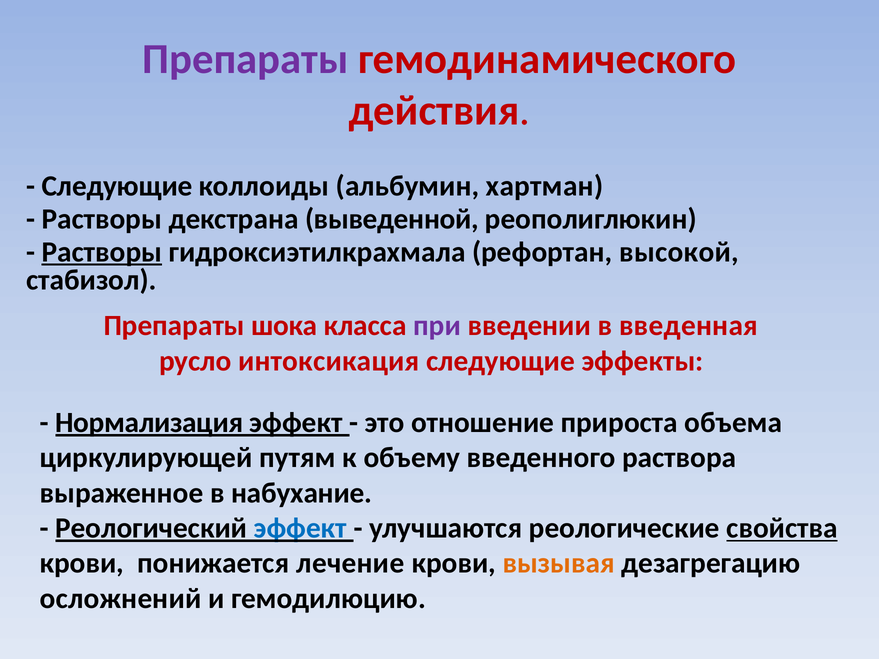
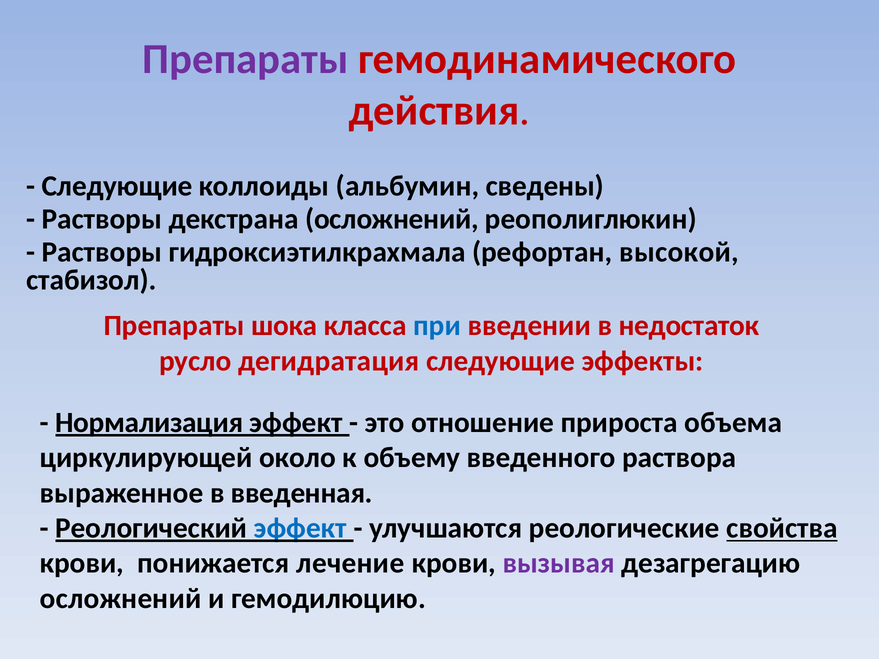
хартман: хартман -> сведены
декстрана выведенной: выведенной -> осложнений
Растворы at (102, 252) underline: present -> none
при colour: purple -> blue
введенная: введенная -> недостаток
интоксикация: интоксикация -> дегидратация
путям: путям -> около
набухание: набухание -> введенная
вызывая colour: orange -> purple
